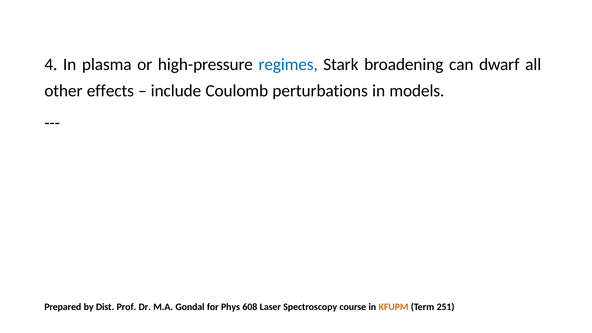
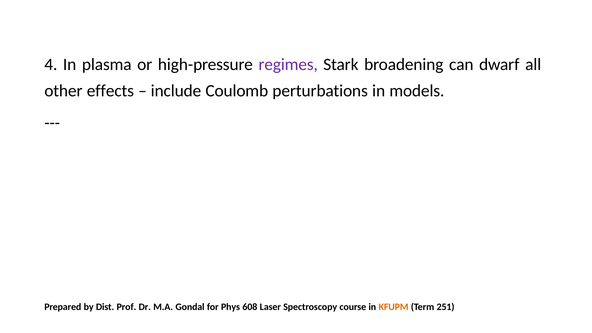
regimes colour: blue -> purple
